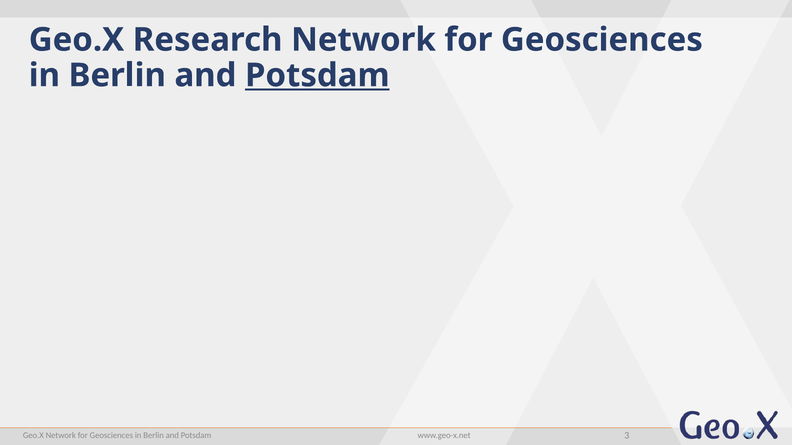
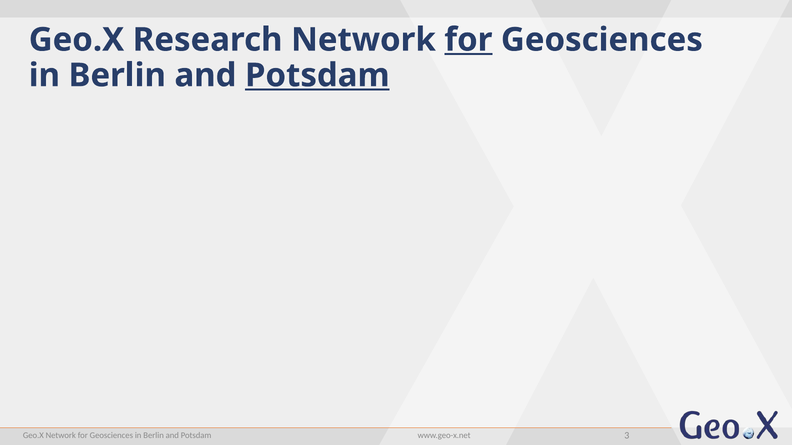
for at (468, 40) underline: none -> present
